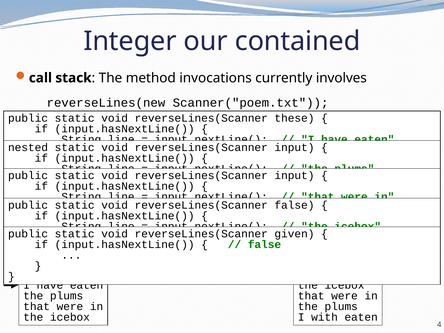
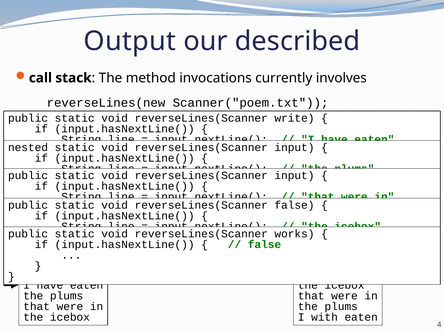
Integer at (130, 41): Integer -> Output
contained: contained -> described
these: these -> write
given: given -> works
